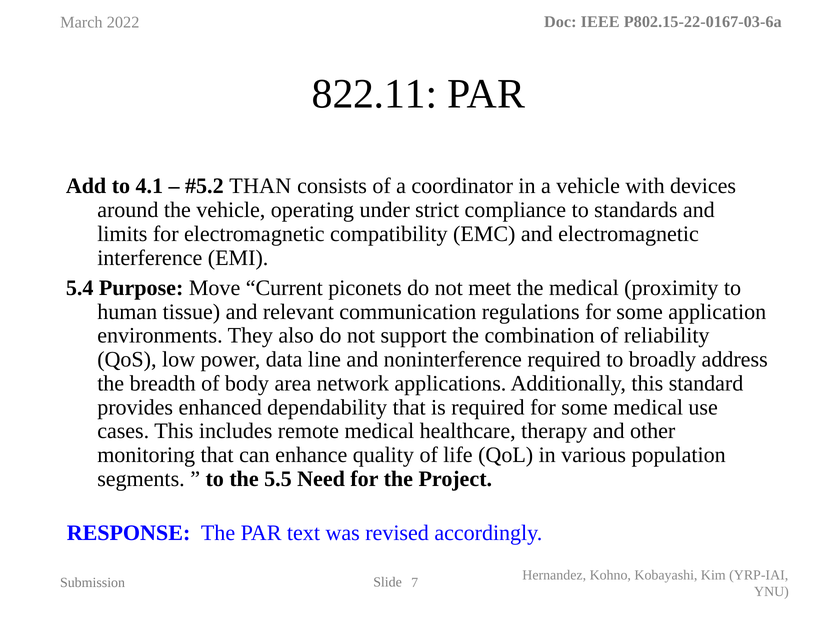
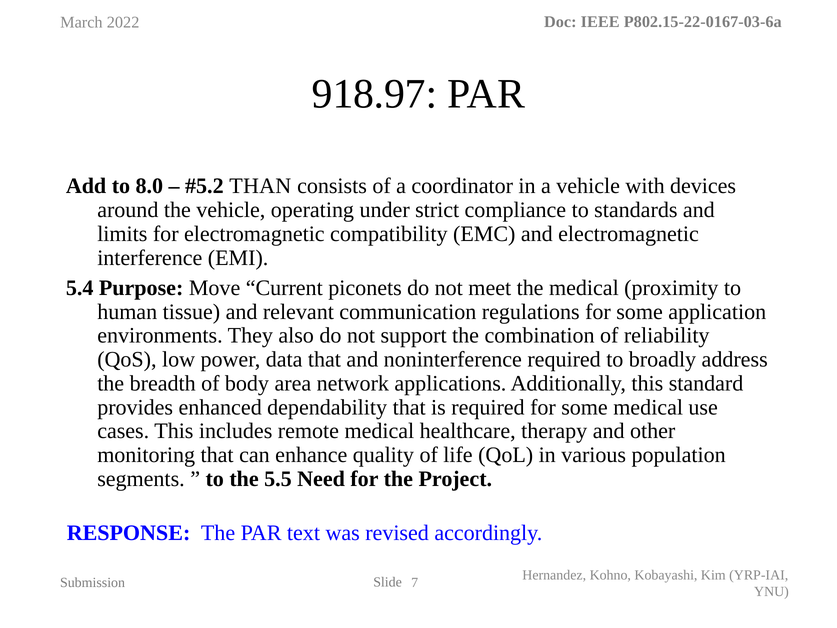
822.11: 822.11 -> 918.97
4.1: 4.1 -> 8.0
data line: line -> that
